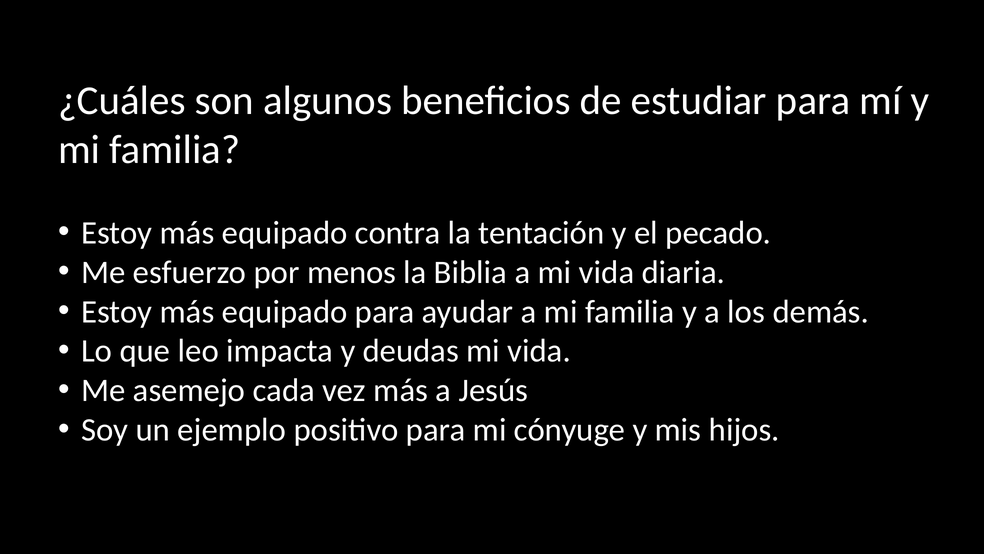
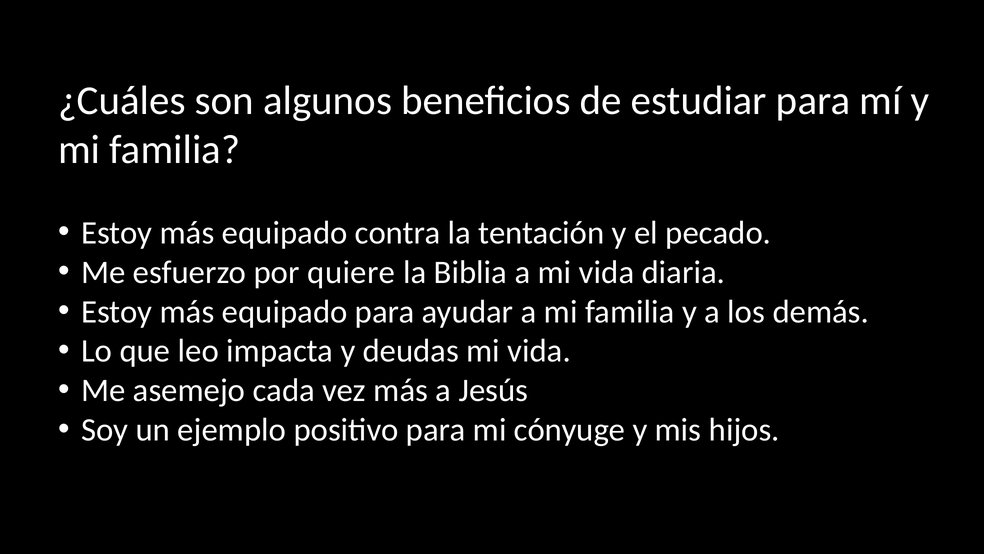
menos: menos -> quiere
